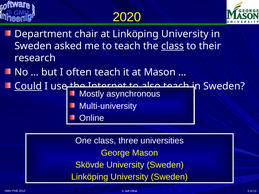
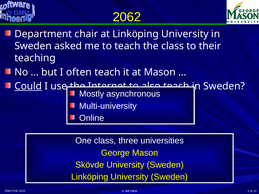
2020: 2020 -> 2062
class at (173, 46) underline: present -> none
research: research -> teaching
